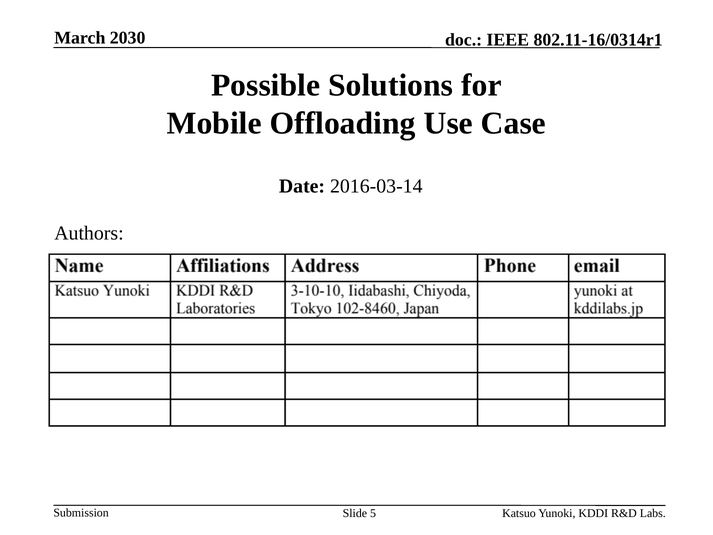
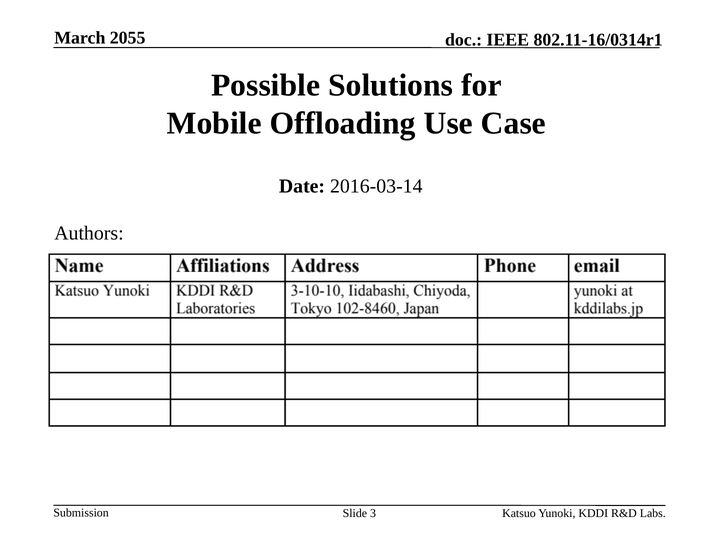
2030: 2030 -> 2055
5: 5 -> 3
